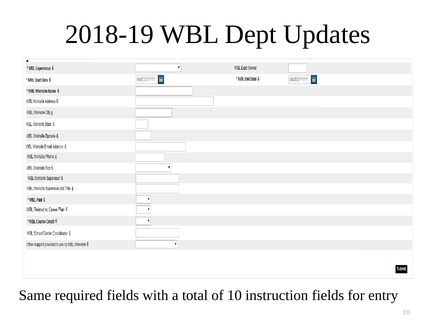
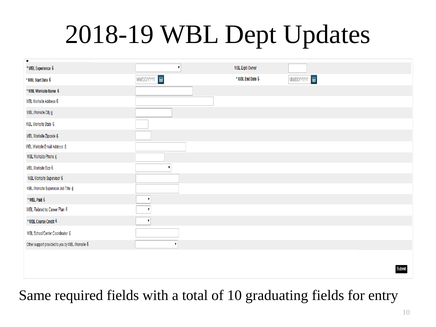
instruction: instruction -> graduating
